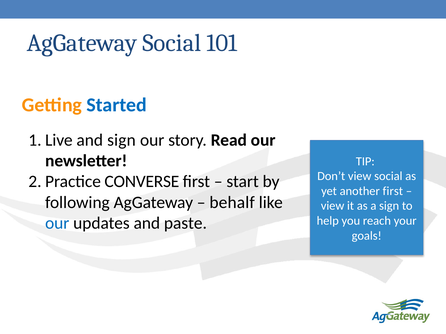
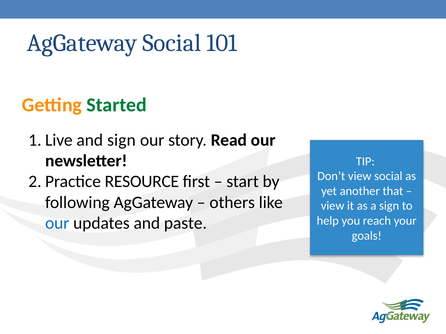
Started colour: blue -> green
CONVERSE: CONVERSE -> RESOURCE
another first: first -> that
behalf: behalf -> others
